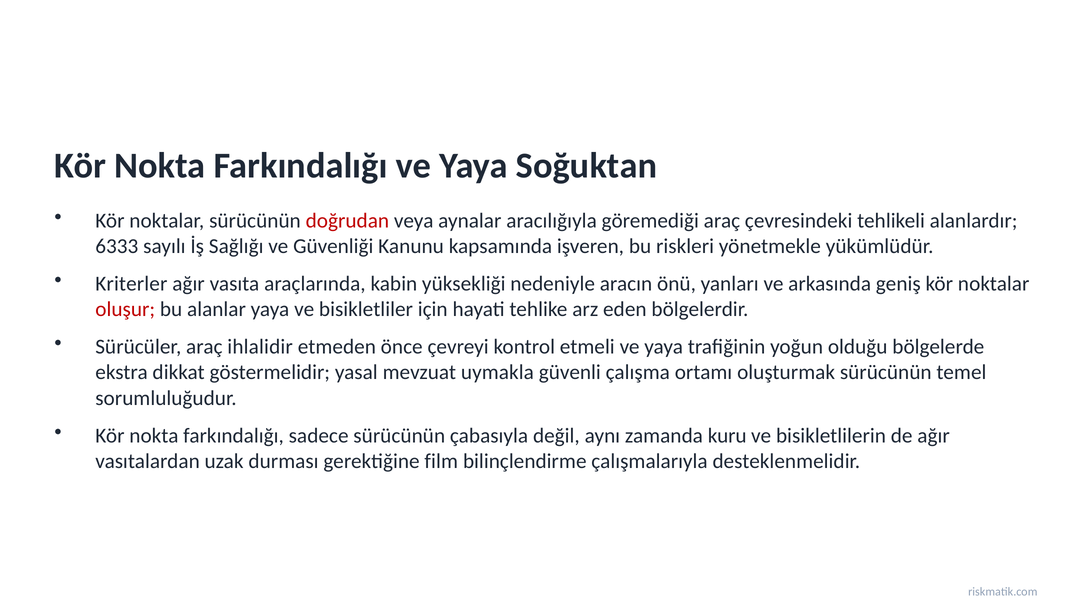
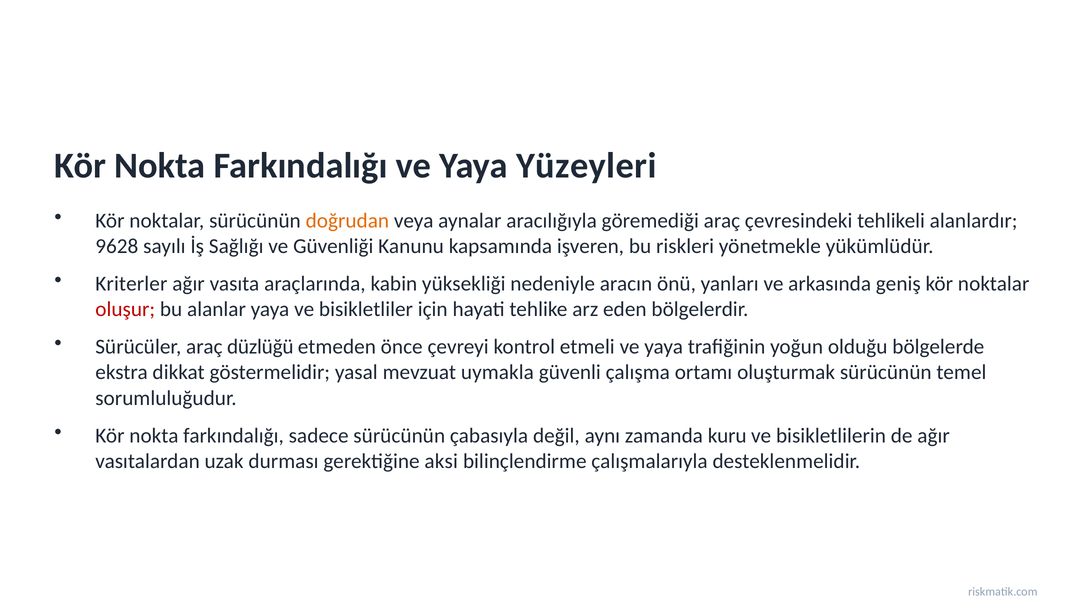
Soğuktan: Soğuktan -> Yüzeyleri
doğrudan colour: red -> orange
6333: 6333 -> 9628
ihlalidir: ihlalidir -> düzlüğü
film: film -> aksi
